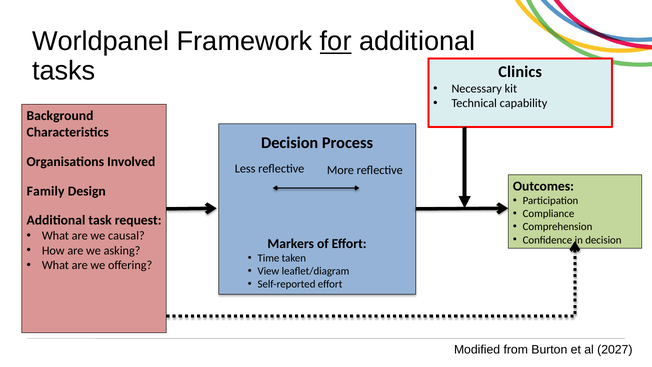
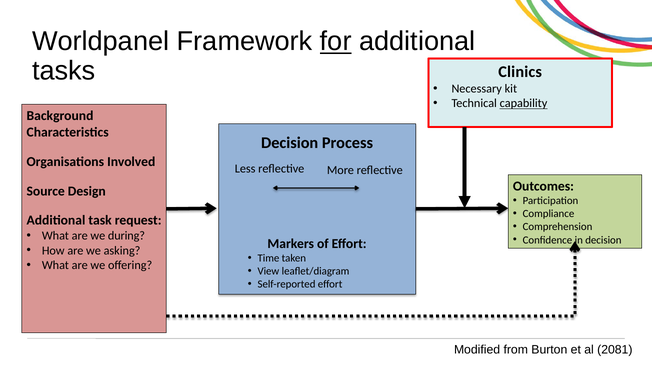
capability underline: none -> present
Family: Family -> Source
causal: causal -> during
2027: 2027 -> 2081
